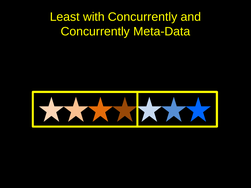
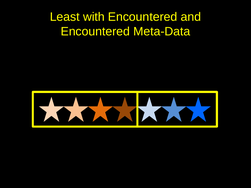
with Concurrently: Concurrently -> Encountered
Concurrently at (95, 32): Concurrently -> Encountered
